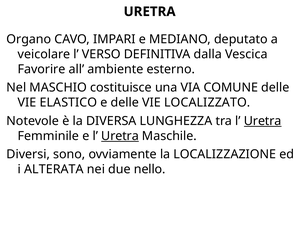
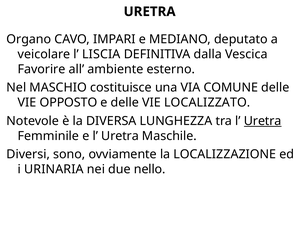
VERSO: VERSO -> LISCIA
ELASTICO: ELASTICO -> OPPOSTO
Uretra at (120, 136) underline: present -> none
ALTERATA: ALTERATA -> URINARIA
